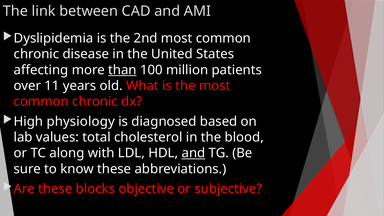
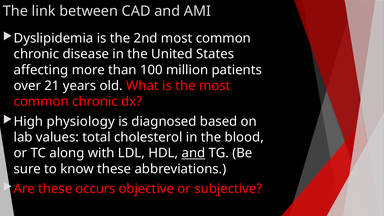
than underline: present -> none
11: 11 -> 21
blocks: blocks -> occurs
